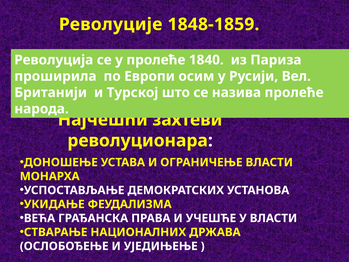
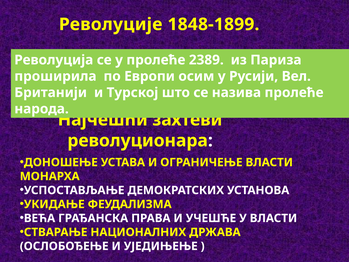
1848-1859: 1848-1859 -> 1848-1899
1840: 1840 -> 2389
